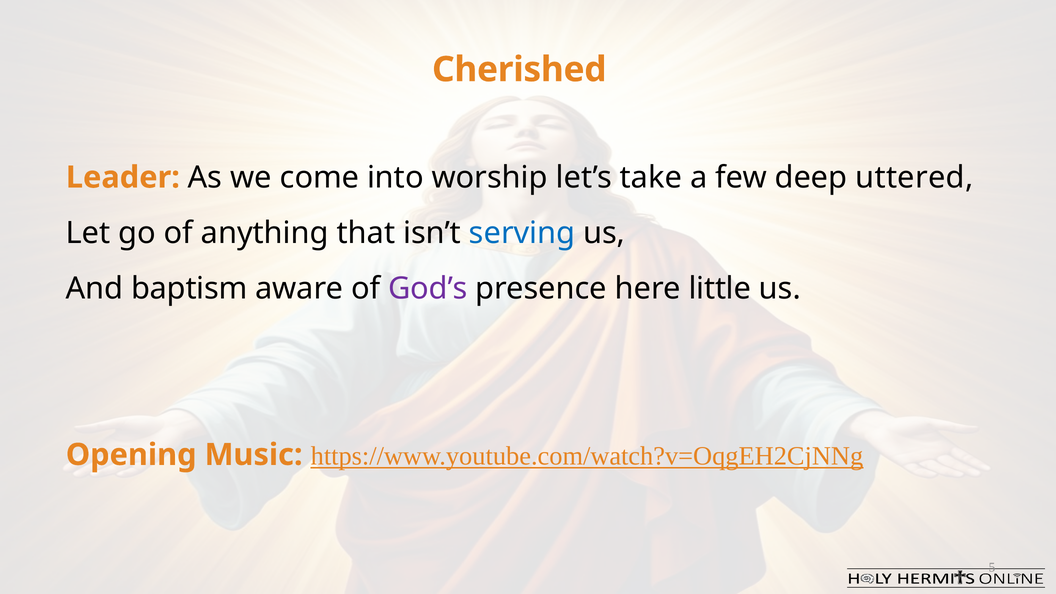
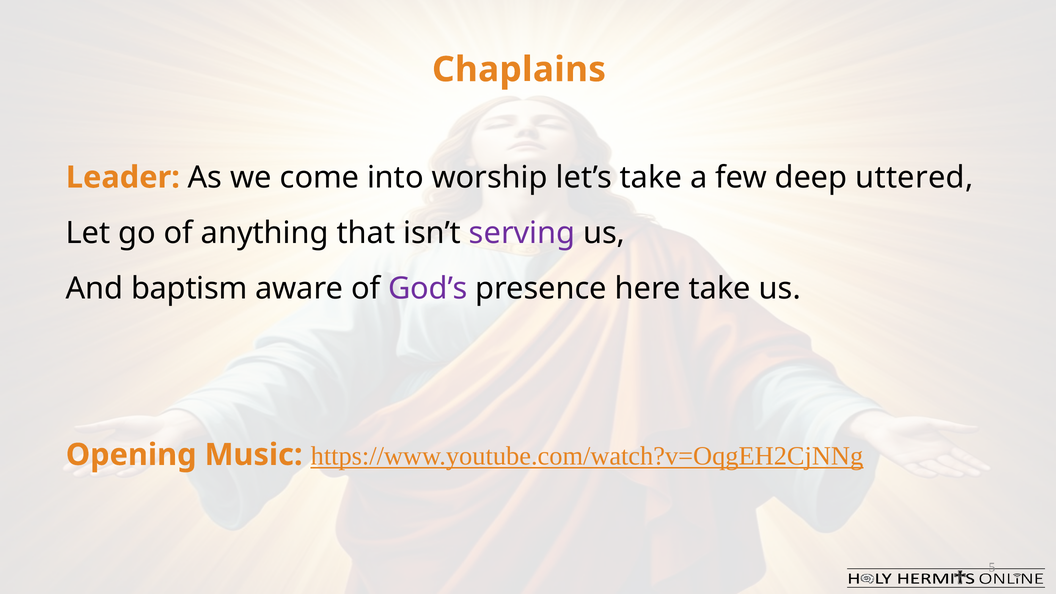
Cherished: Cherished -> Chaplains
serving colour: blue -> purple
here little: little -> take
